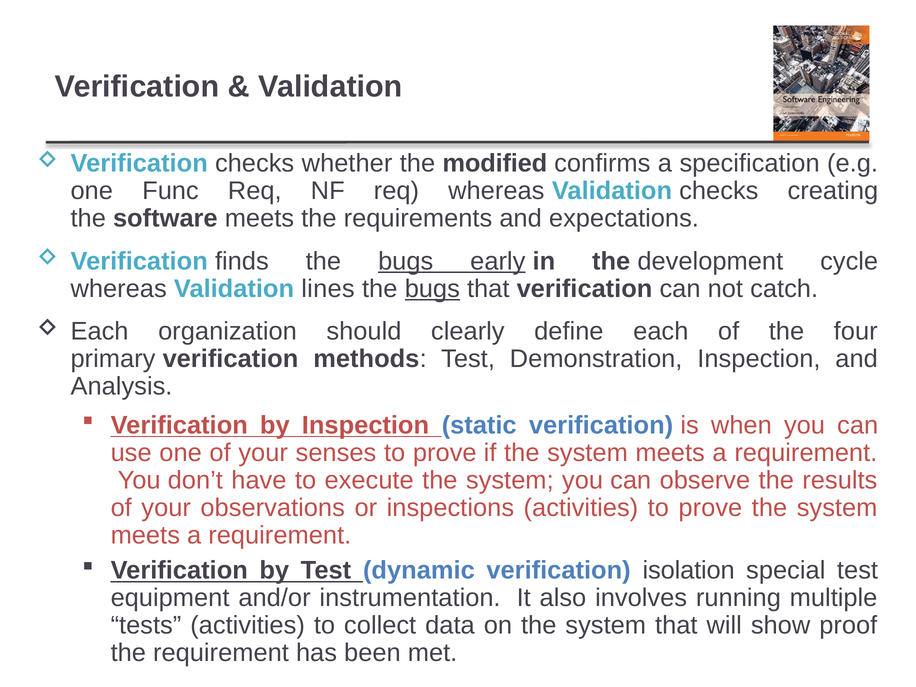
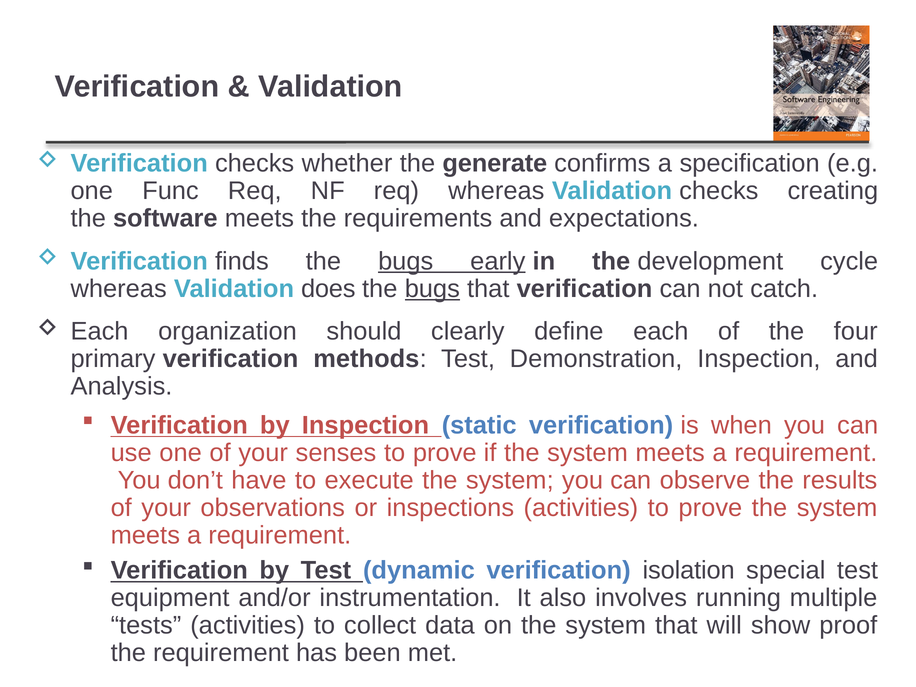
modified: modified -> generate
lines: lines -> does
